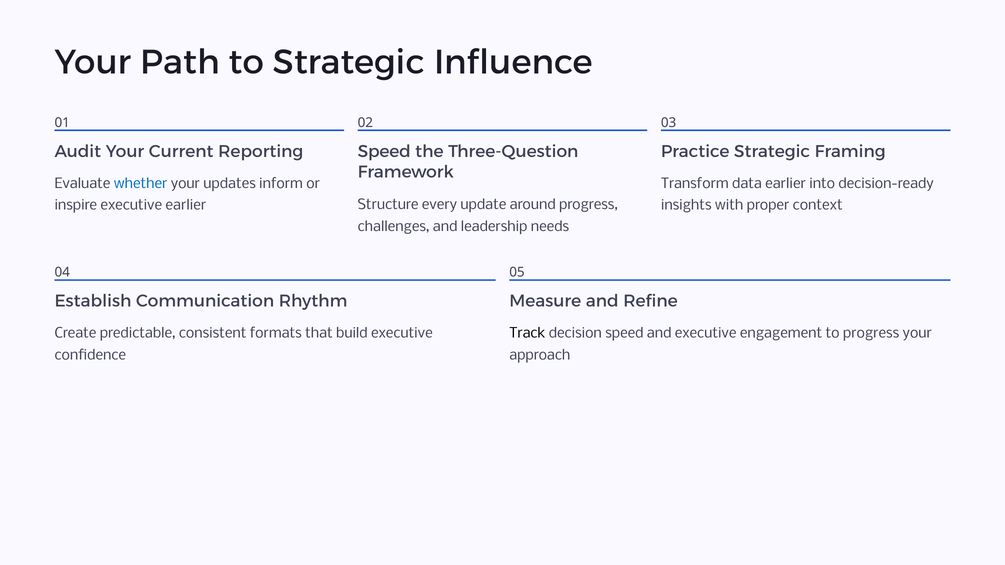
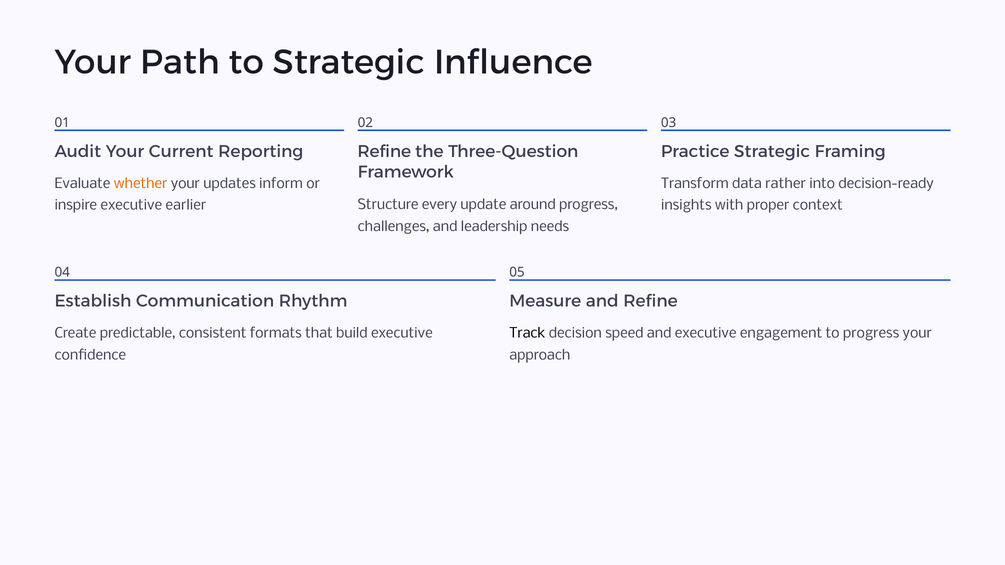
Speed at (384, 152): Speed -> Refine
whether colour: blue -> orange
data earlier: earlier -> rather
